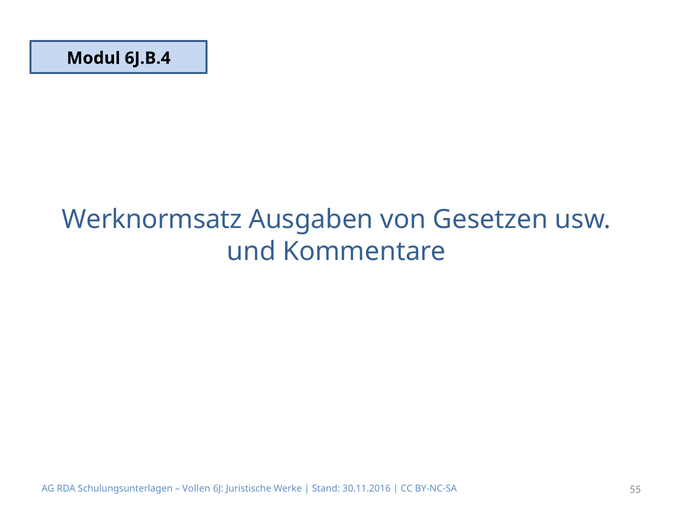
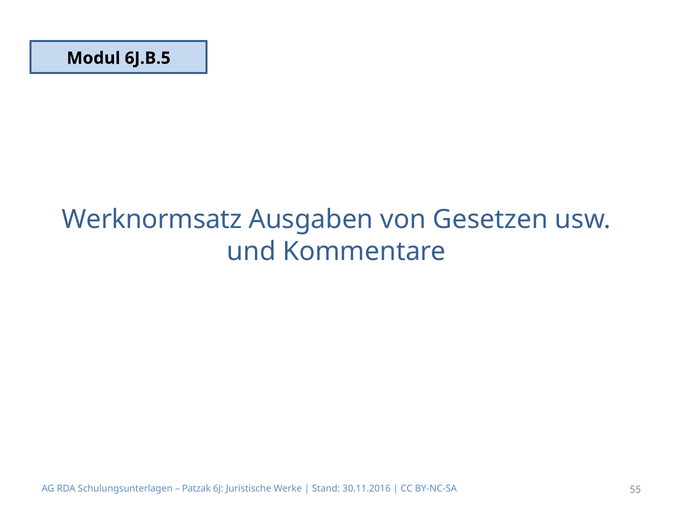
6J.B.4: 6J.B.4 -> 6J.B.5
Vollen: Vollen -> Patzak
